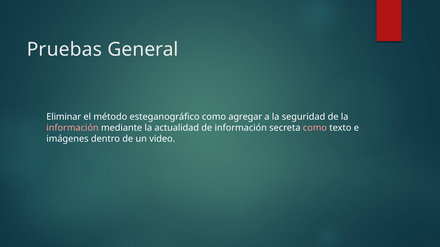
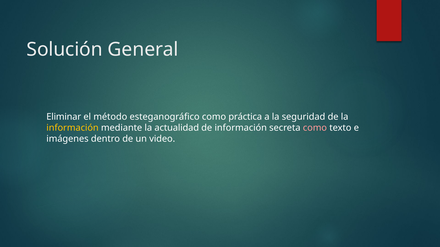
Pruebas: Pruebas -> Solución
agregar: agregar -> práctica
información at (73, 128) colour: pink -> yellow
